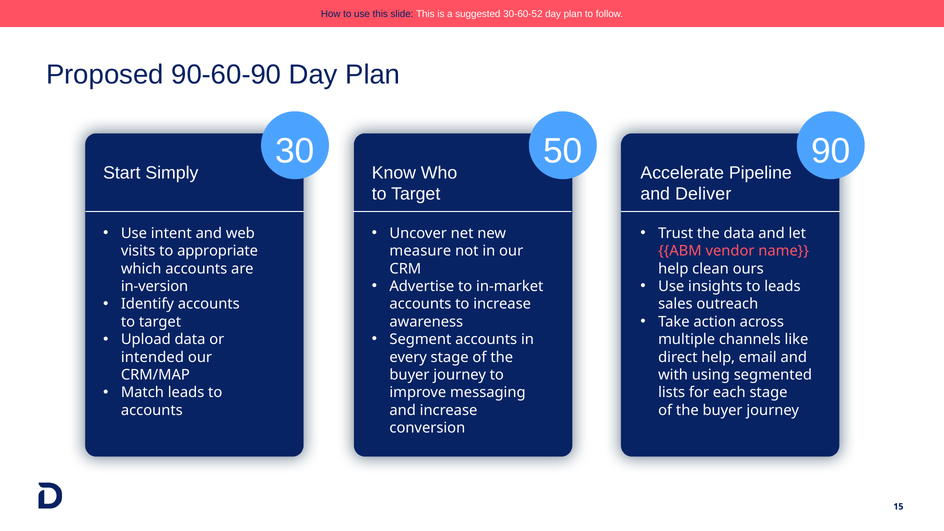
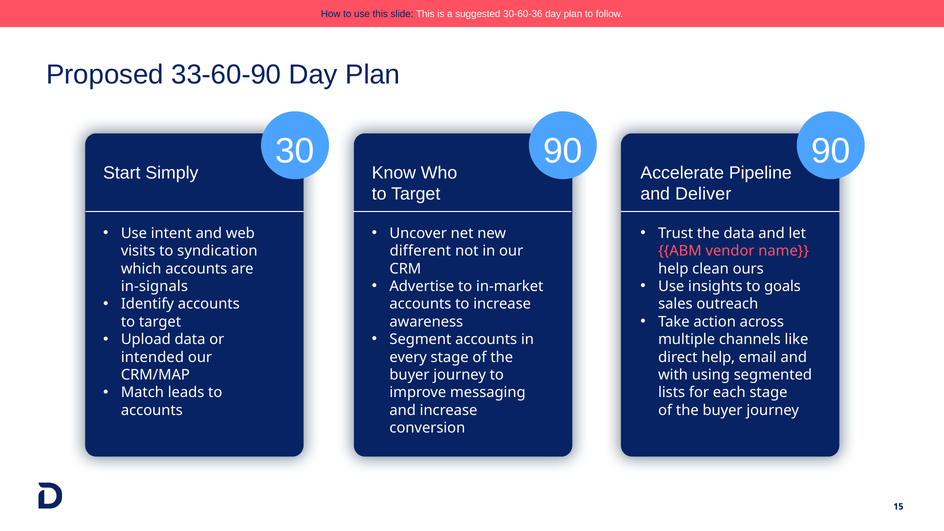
30-60-52: 30-60-52 -> 30-60-36
90-60-90: 90-60-90 -> 33-60-90
30 50: 50 -> 90
appropriate: appropriate -> syndication
measure: measure -> different
to leads: leads -> goals
in-version: in-version -> in-signals
